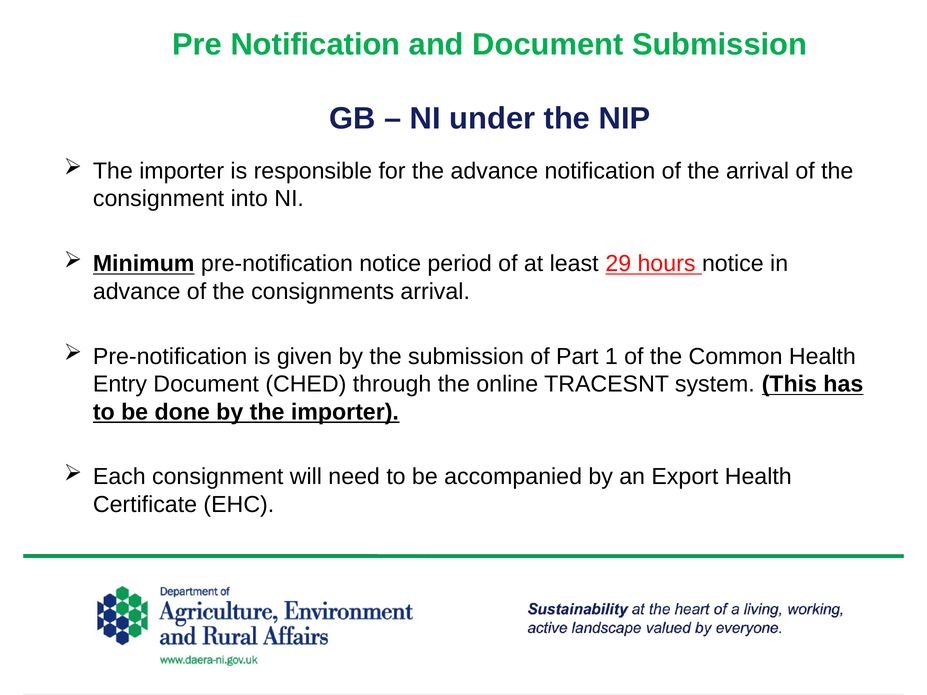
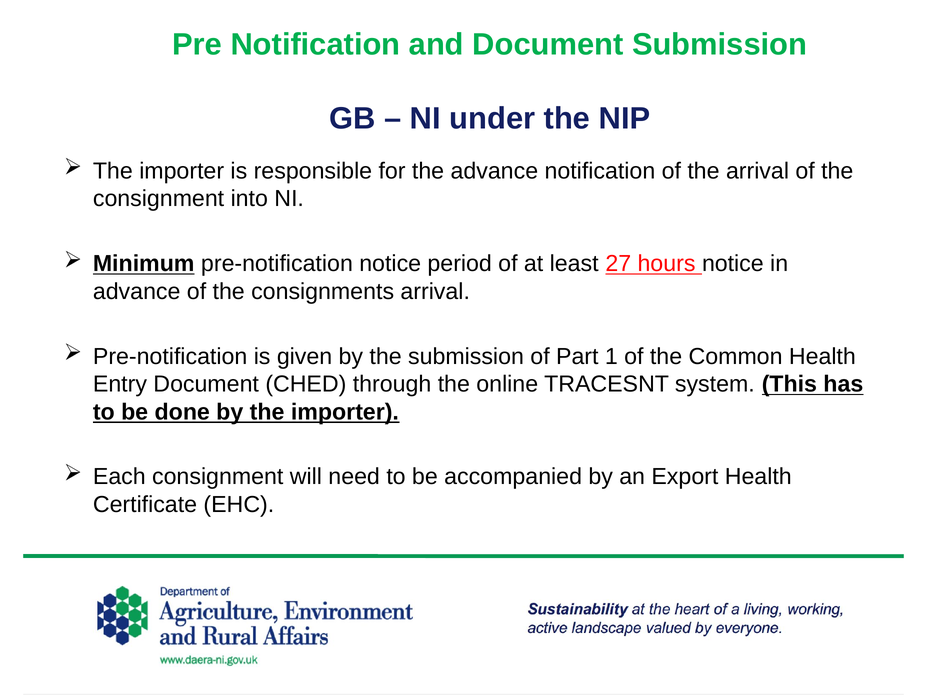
29: 29 -> 27
